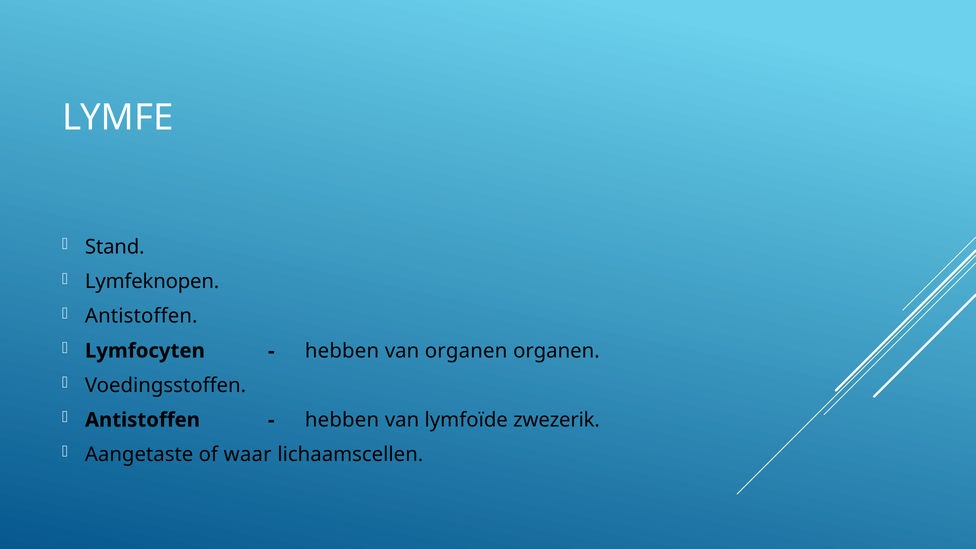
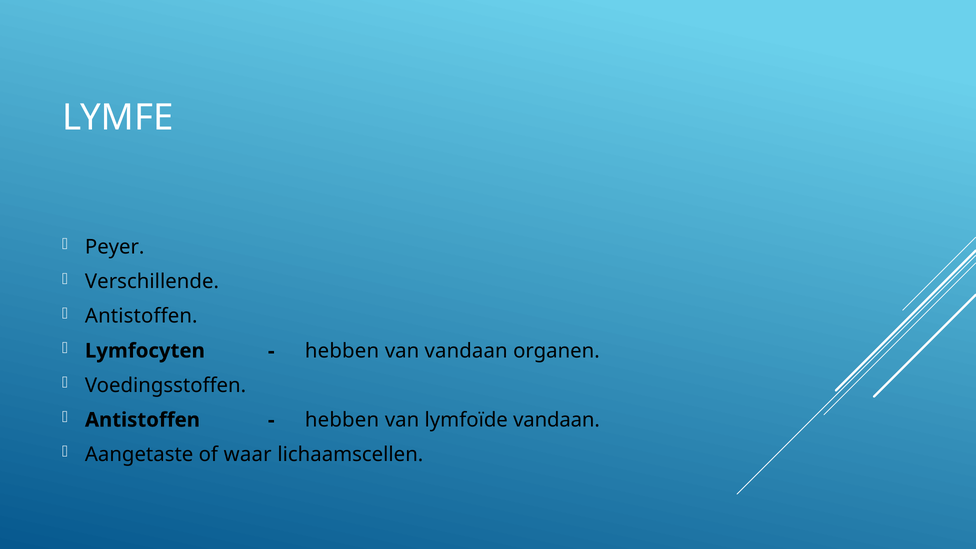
Stand: Stand -> Peyer
Lymfeknopen: Lymfeknopen -> Verschillende
van organen: organen -> vandaan
lymfoïde zwezerik: zwezerik -> vandaan
